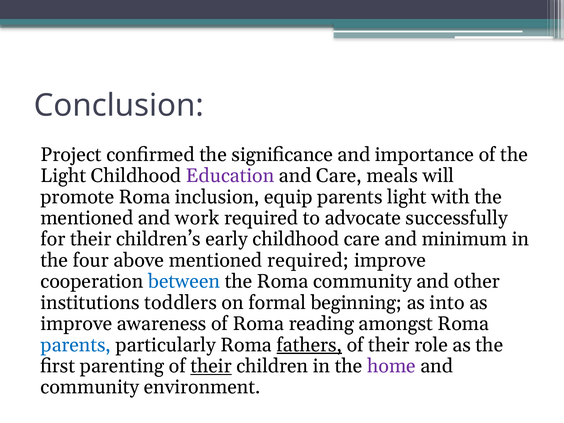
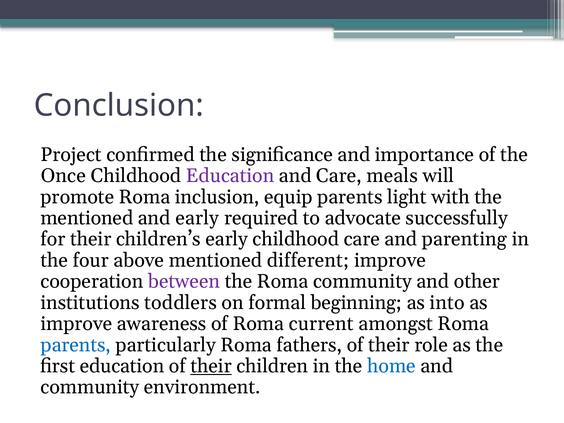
Light at (63, 176): Light -> Once
and work: work -> early
minimum: minimum -> parenting
mentioned required: required -> different
between colour: blue -> purple
reading: reading -> current
fathers underline: present -> none
first parenting: parenting -> education
home colour: purple -> blue
